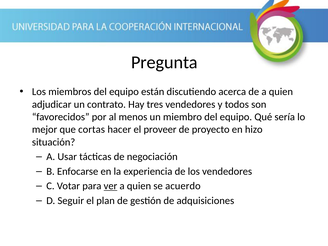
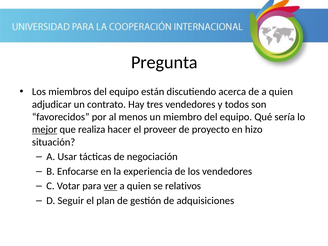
mejor underline: none -> present
cortas: cortas -> realiza
acuerdo: acuerdo -> relativos
